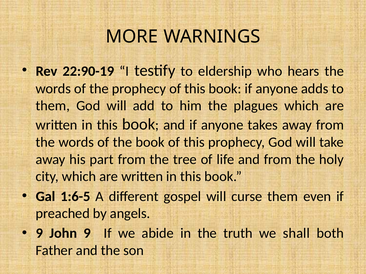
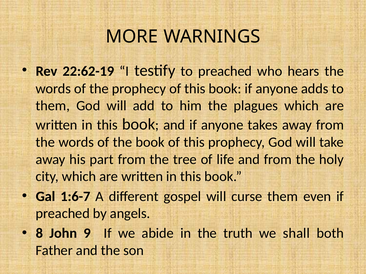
22:90-19: 22:90-19 -> 22:62-19
to eldership: eldership -> preached
1:6-5: 1:6-5 -> 1:6-7
9 at (39, 234): 9 -> 8
